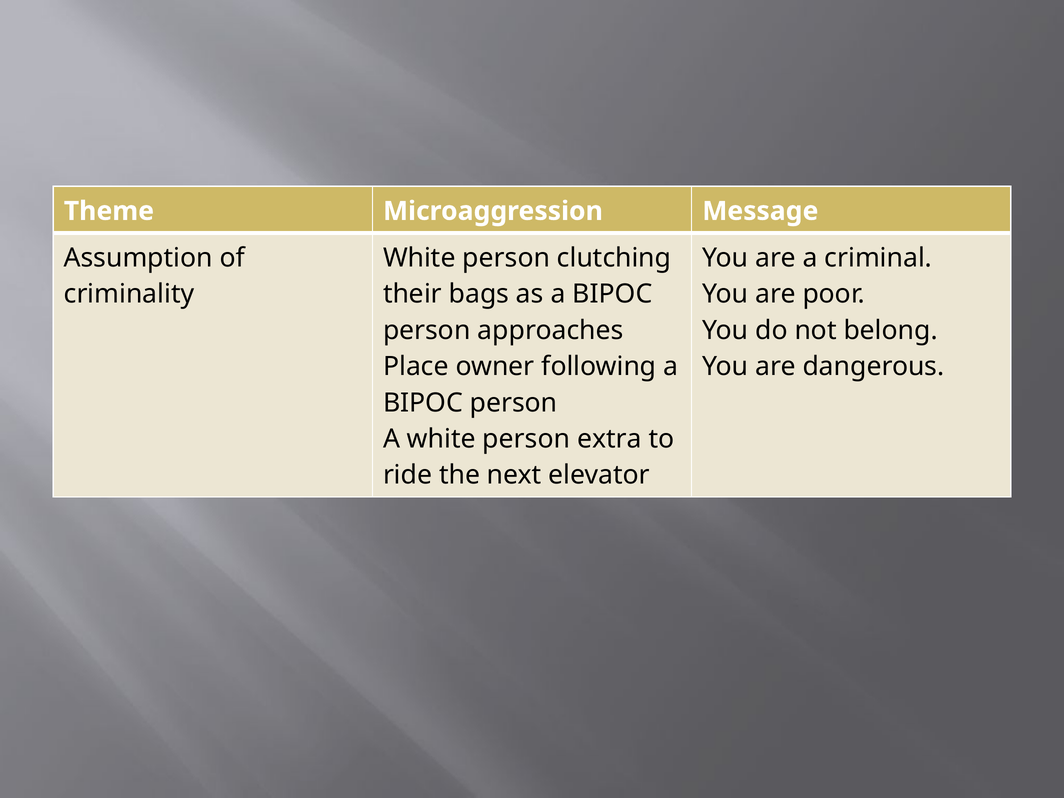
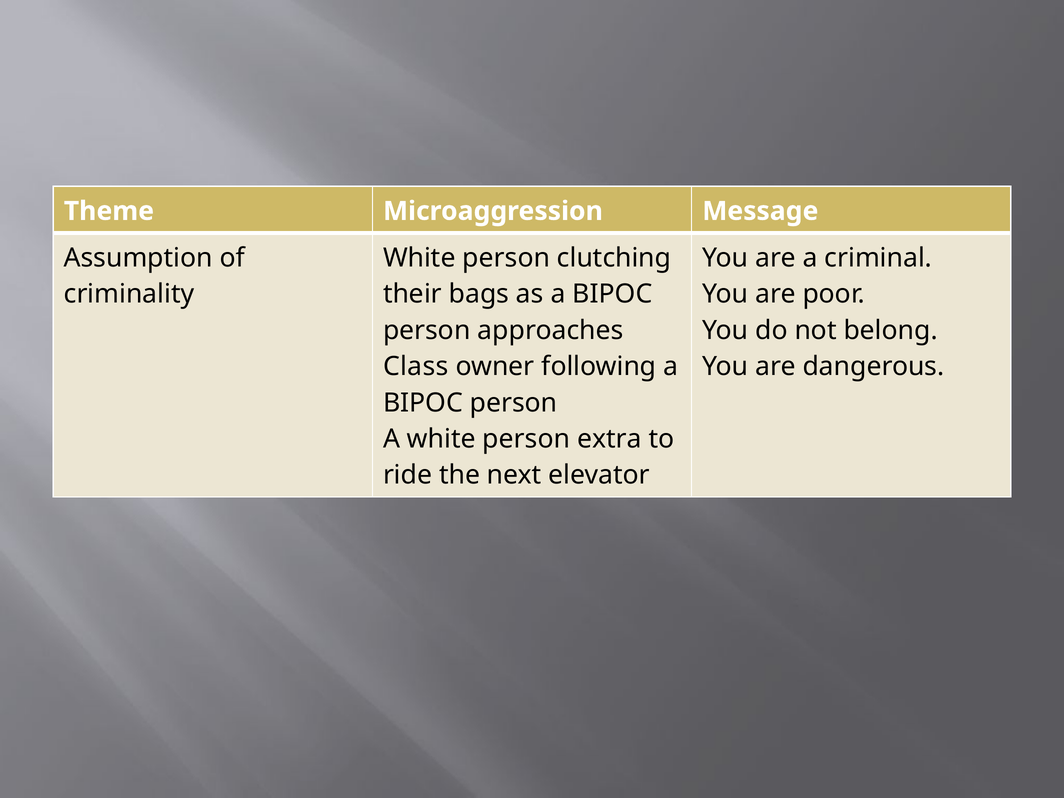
Place: Place -> Class
